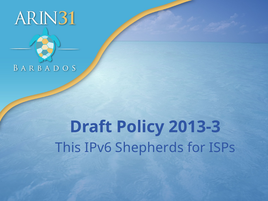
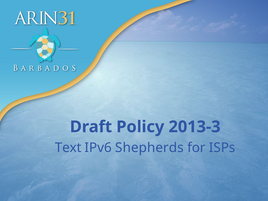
This: This -> Text
